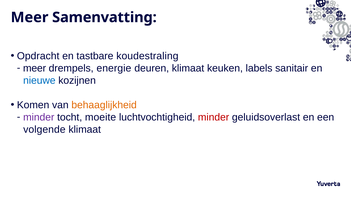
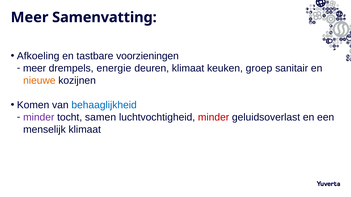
Opdracht: Opdracht -> Afkoeling
koudestraling: koudestraling -> voorzieningen
labels: labels -> groep
nieuwe colour: blue -> orange
behaaglijkheid colour: orange -> blue
moeite: moeite -> samen
volgende: volgende -> menselijk
